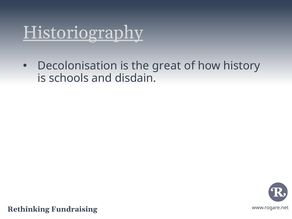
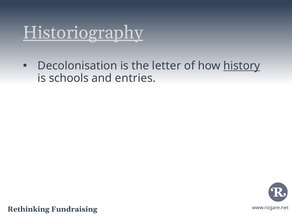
great: great -> letter
history underline: none -> present
disdain: disdain -> entries
